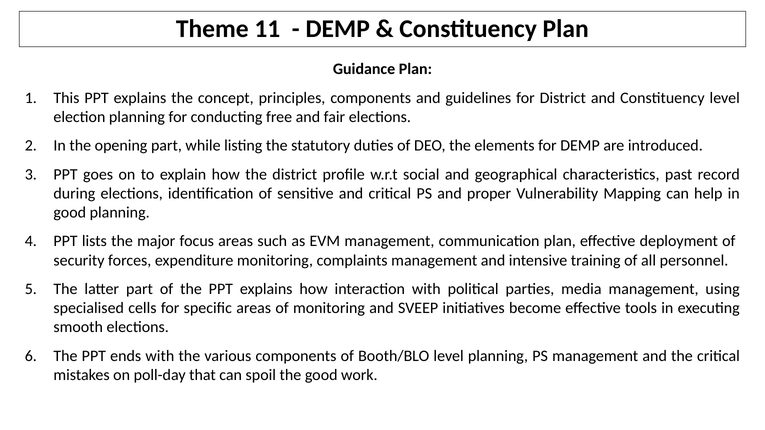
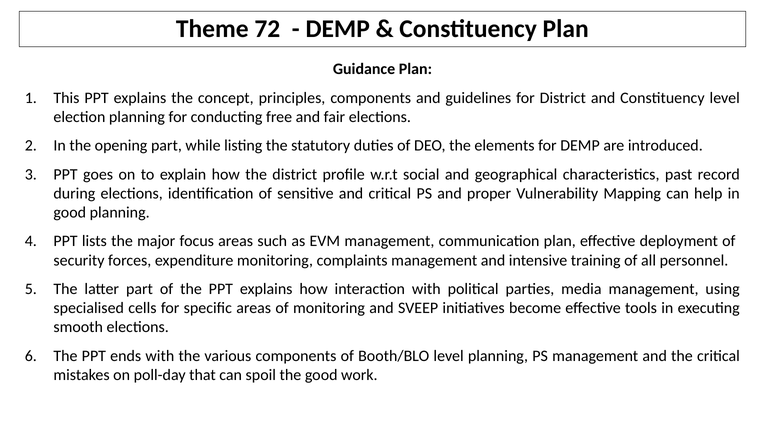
11: 11 -> 72
